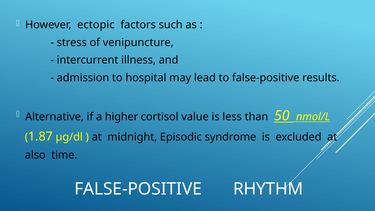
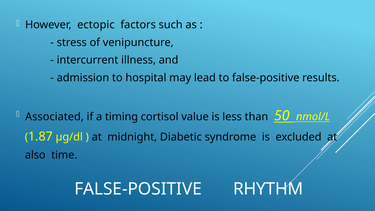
Alternative: Alternative -> Associated
higher: higher -> timing
Episodic: Episodic -> Diabetic
